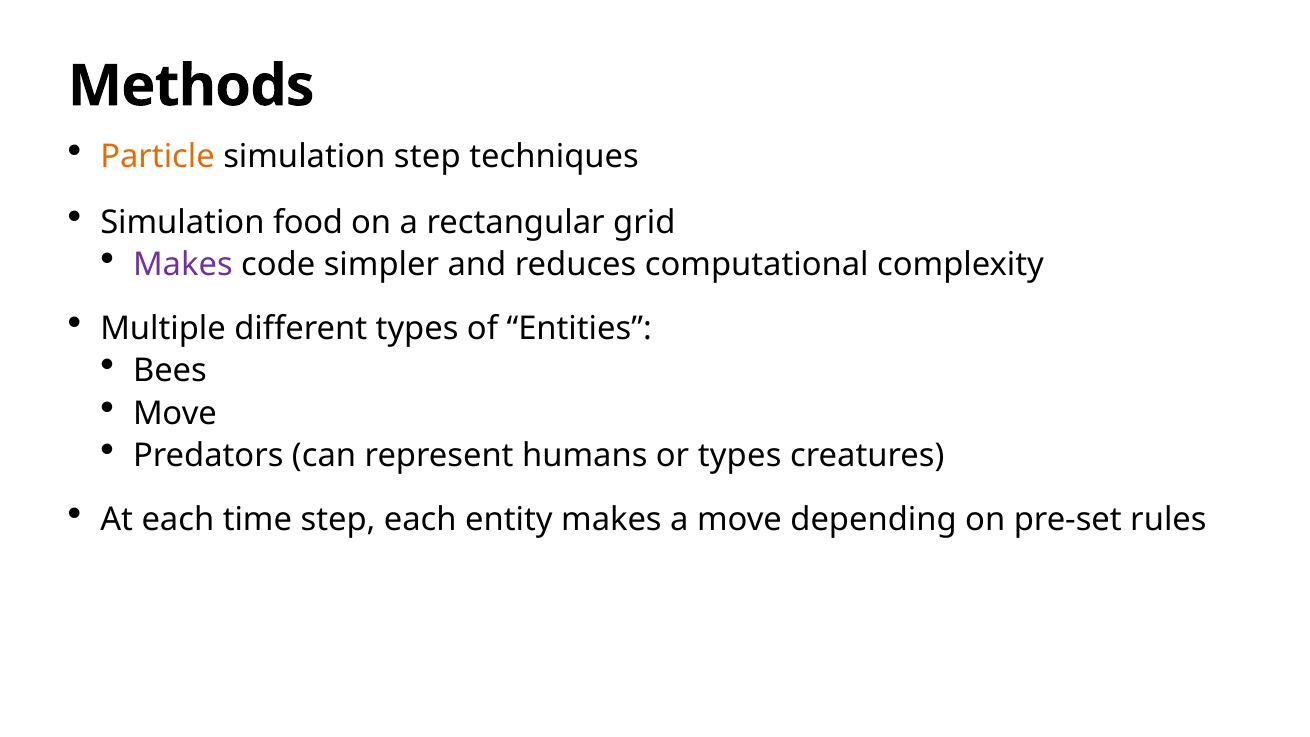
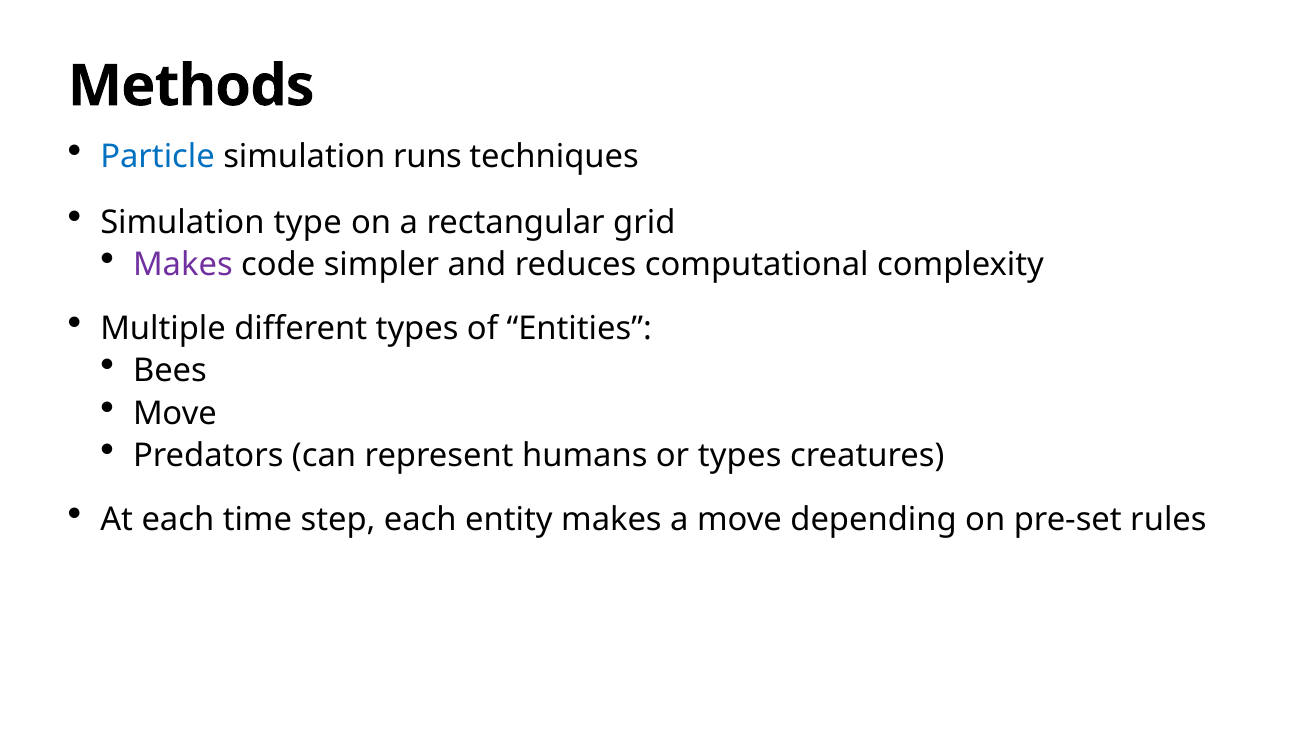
Particle colour: orange -> blue
simulation step: step -> runs
food: food -> type
